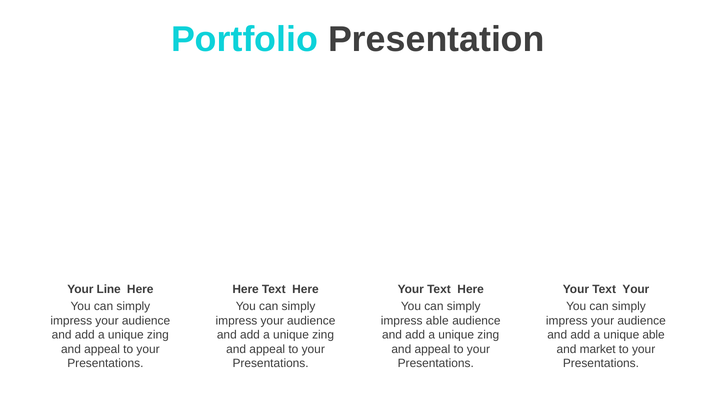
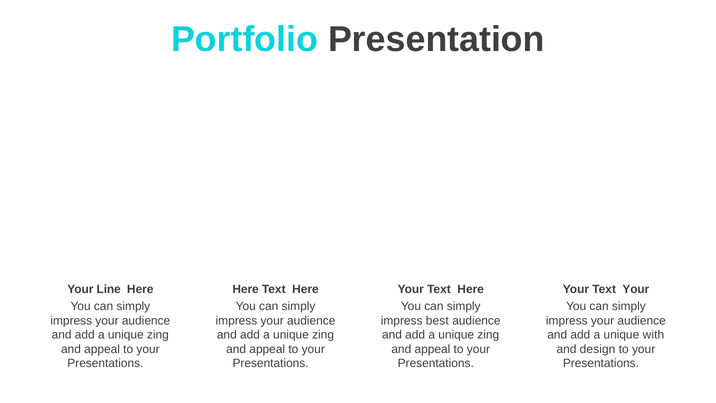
impress able: able -> best
unique able: able -> with
market: market -> design
